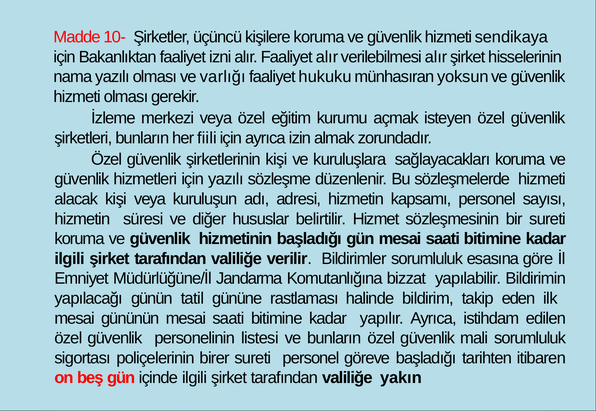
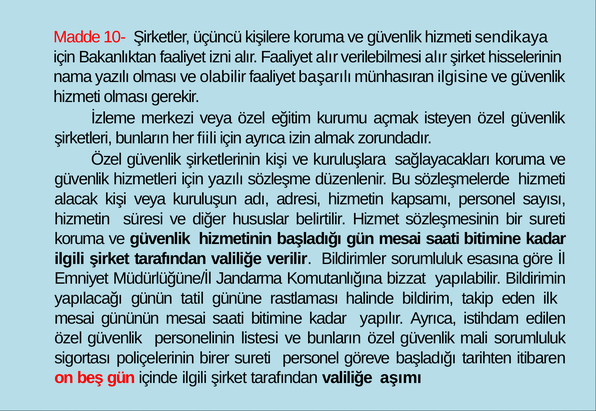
varlığı: varlığı -> olabilir
faaliyet hukuku: hukuku -> başarılı
yoksun: yoksun -> ilgisine
yakın: yakın -> aşımı
